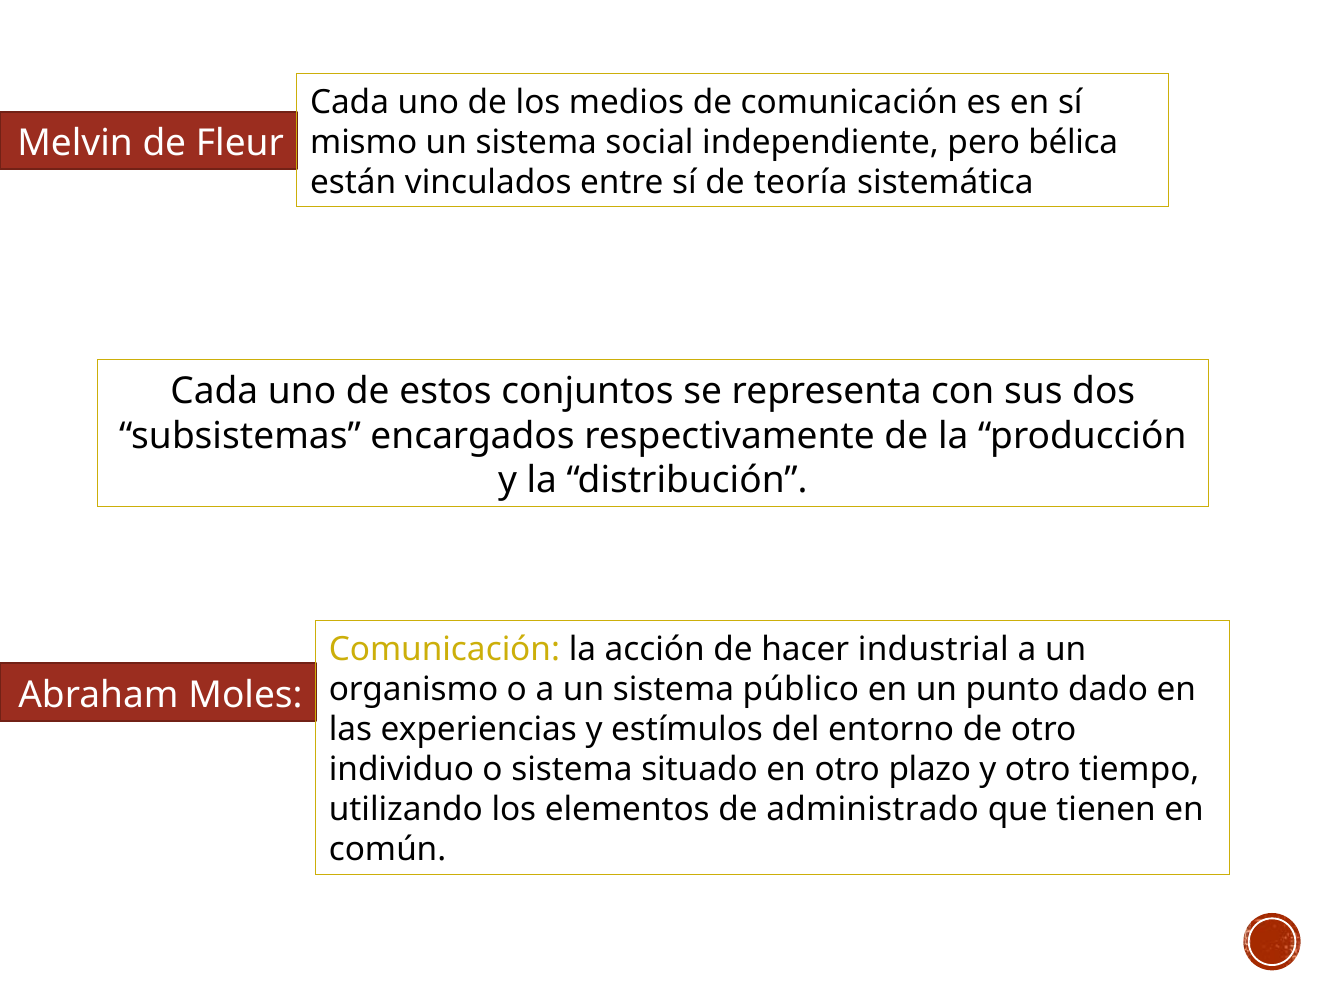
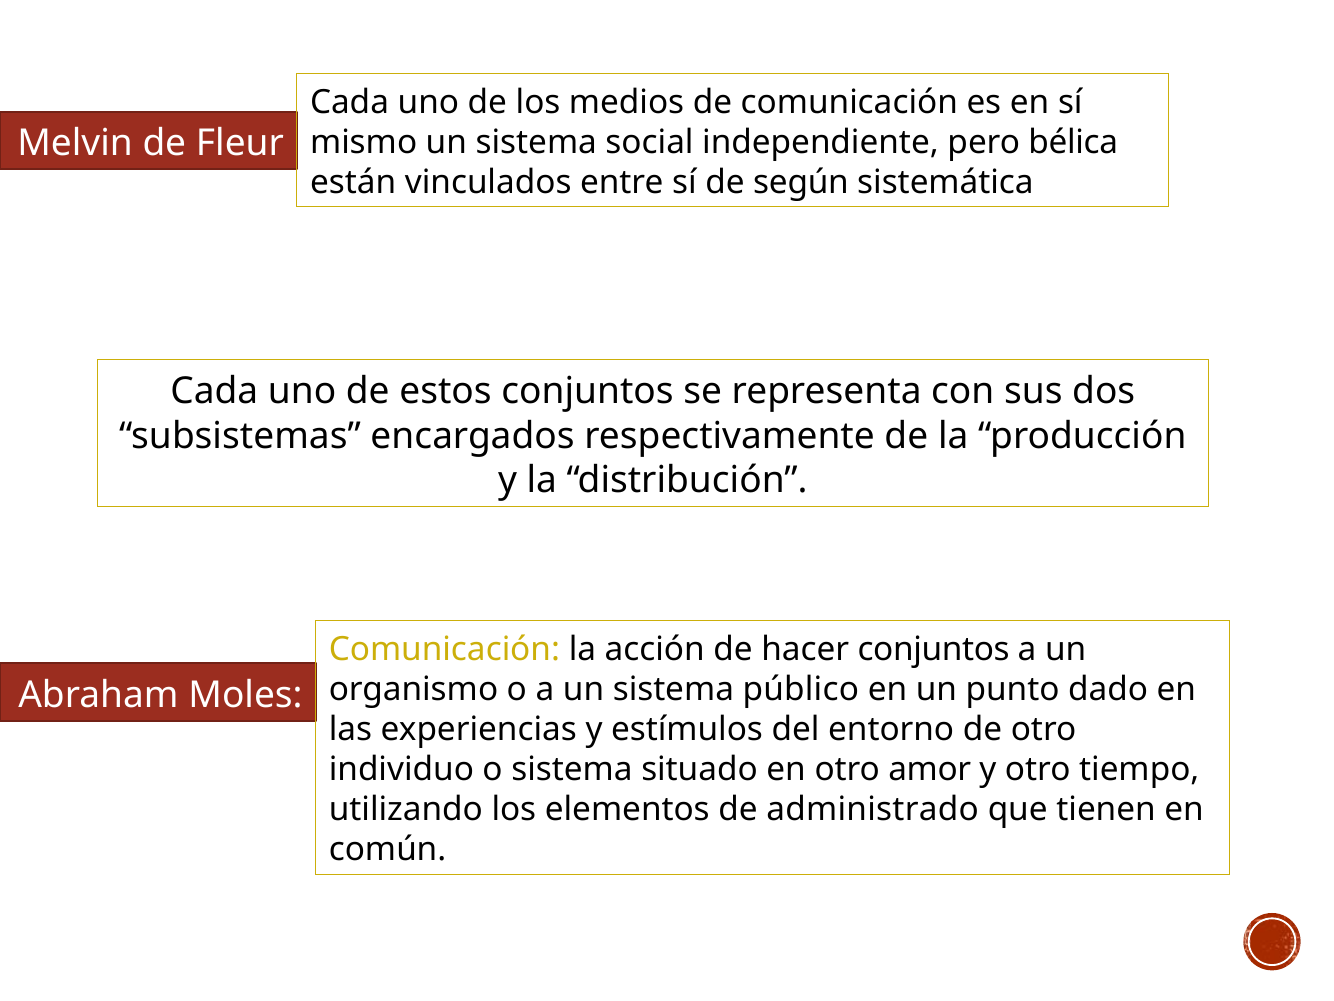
teoría: teoría -> según
hacer industrial: industrial -> conjuntos
plazo: plazo -> amor
